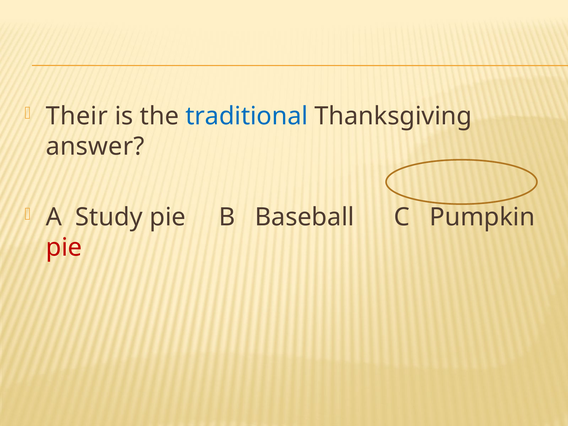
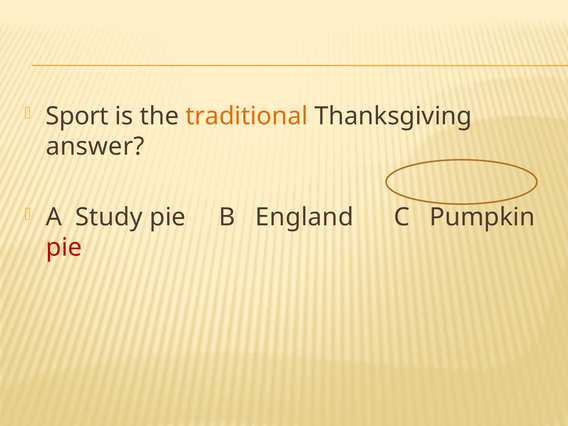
Their: Their -> Sport
traditional colour: blue -> orange
Baseball: Baseball -> England
